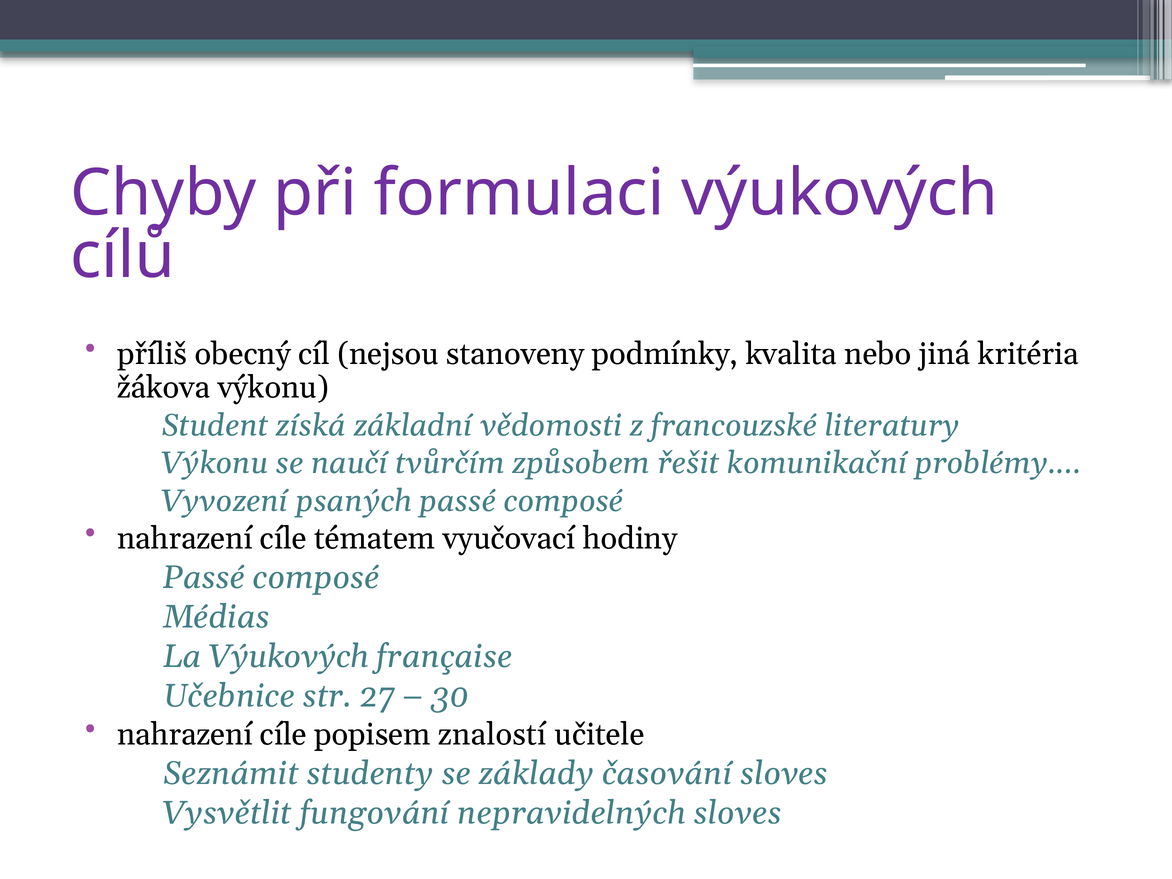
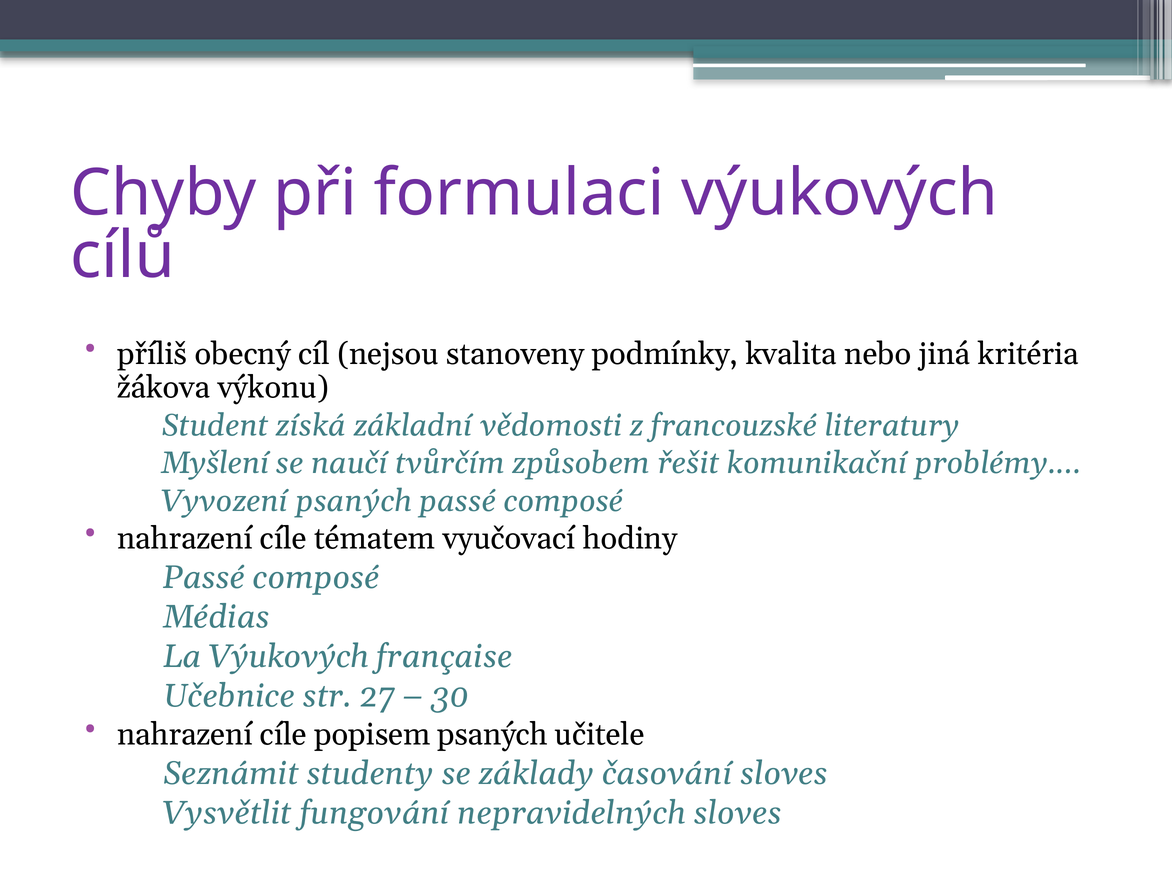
Výkonu at (215, 463): Výkonu -> Myšlení
popisem znalostí: znalostí -> psaných
